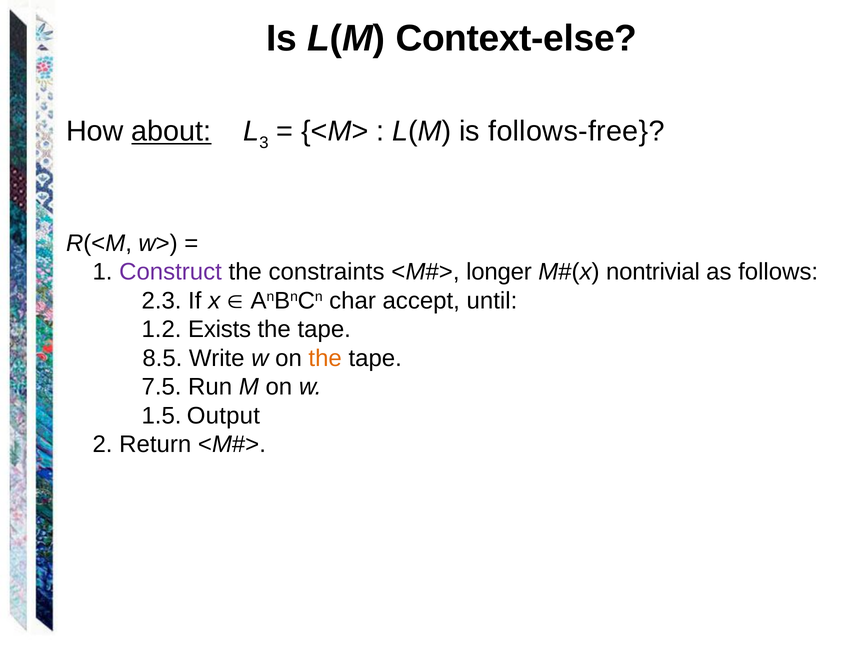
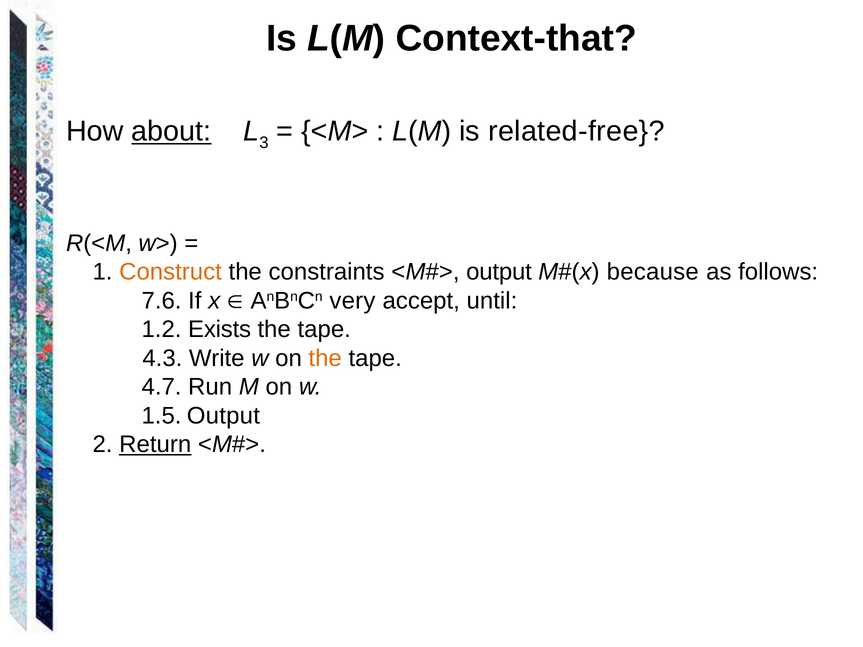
Context-else: Context-else -> Context-that
follows-free: follows-free -> related-free
Construct colour: purple -> orange
longer at (499, 272): longer -> output
nontrivial: nontrivial -> because
2.3: 2.3 -> 7.6
char: char -> very
8.5: 8.5 -> 4.3
7.5: 7.5 -> 4.7
Return underline: none -> present
